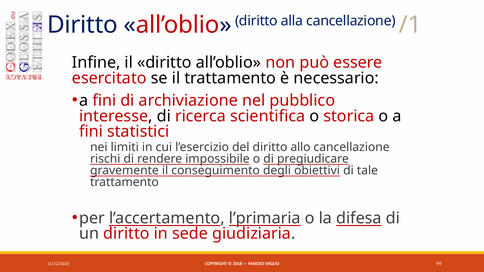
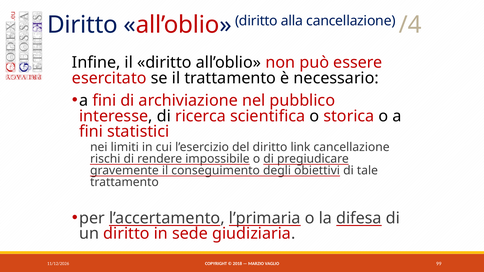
/1: /1 -> /4
allo: allo -> link
